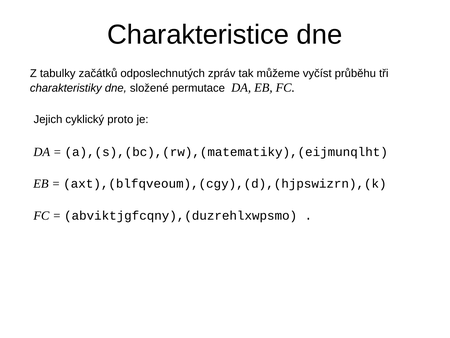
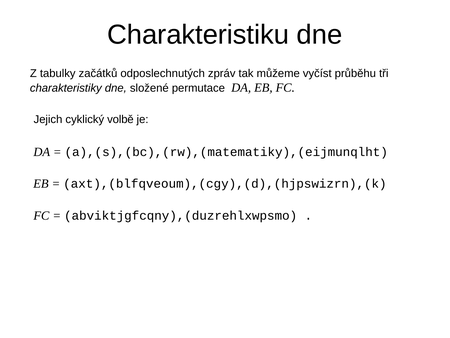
Charakteristice: Charakteristice -> Charakteristiku
proto: proto -> volbě
